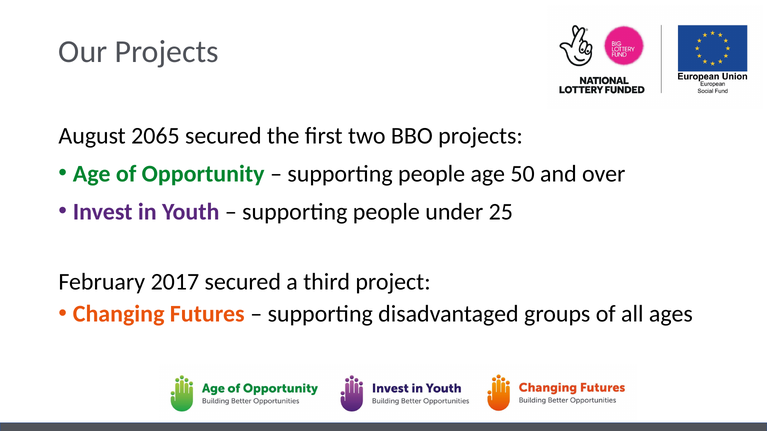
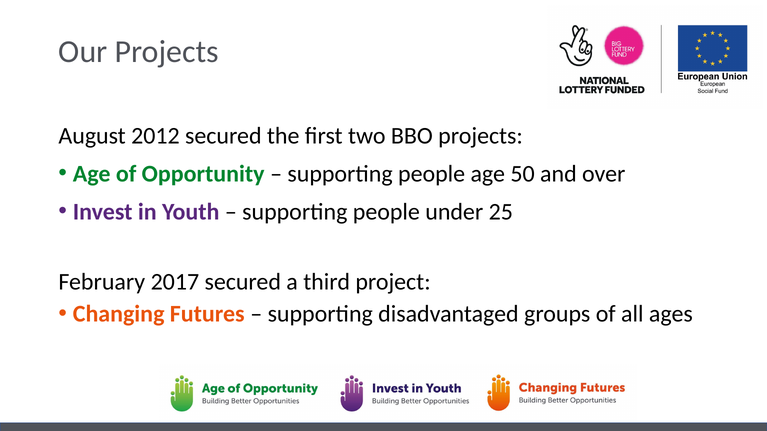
2065: 2065 -> 2012
